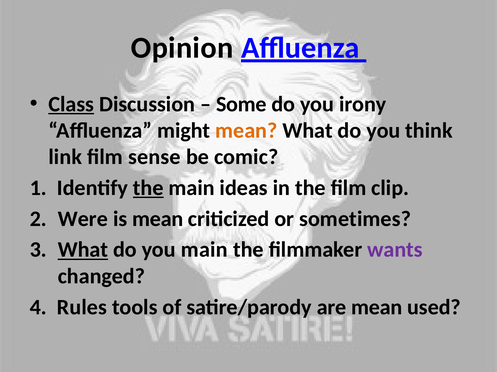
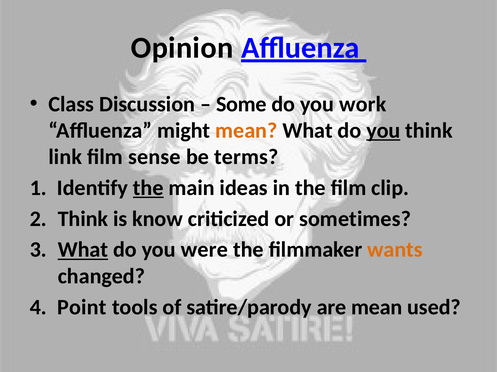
Class underline: present -> none
irony: irony -> work
you at (383, 131) underline: none -> present
comic: comic -> terms
Were at (83, 219): Were -> Think
is mean: mean -> know
you main: main -> were
wants colour: purple -> orange
Rules: Rules -> Point
